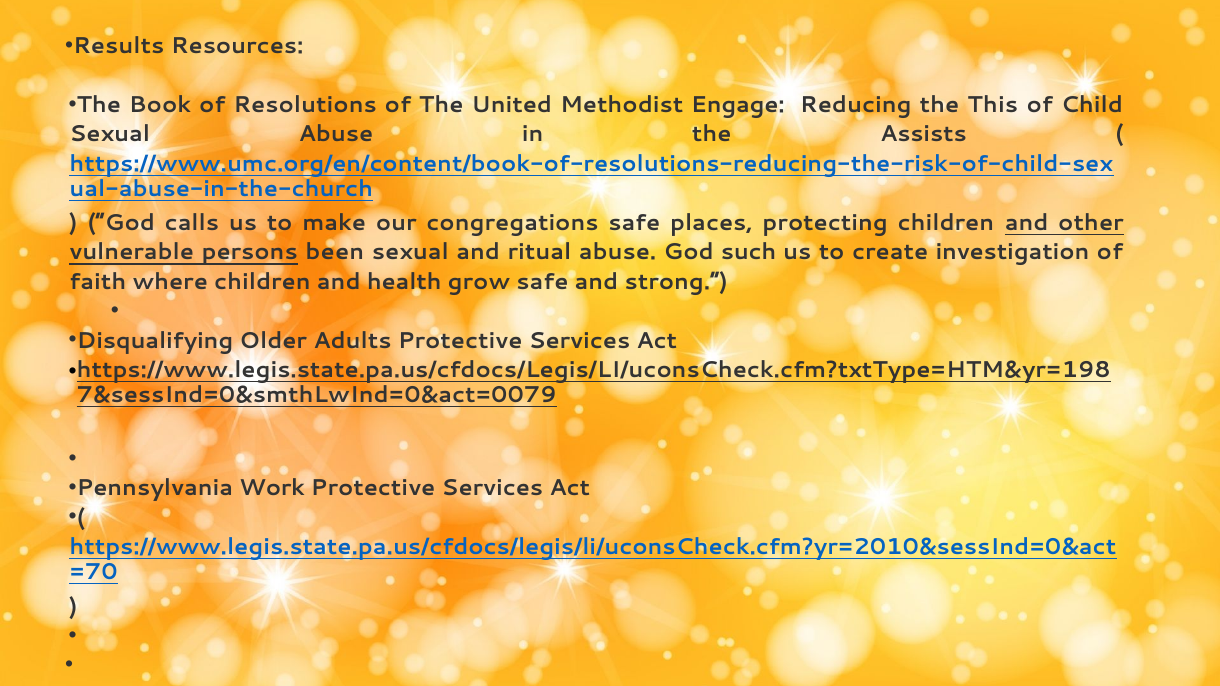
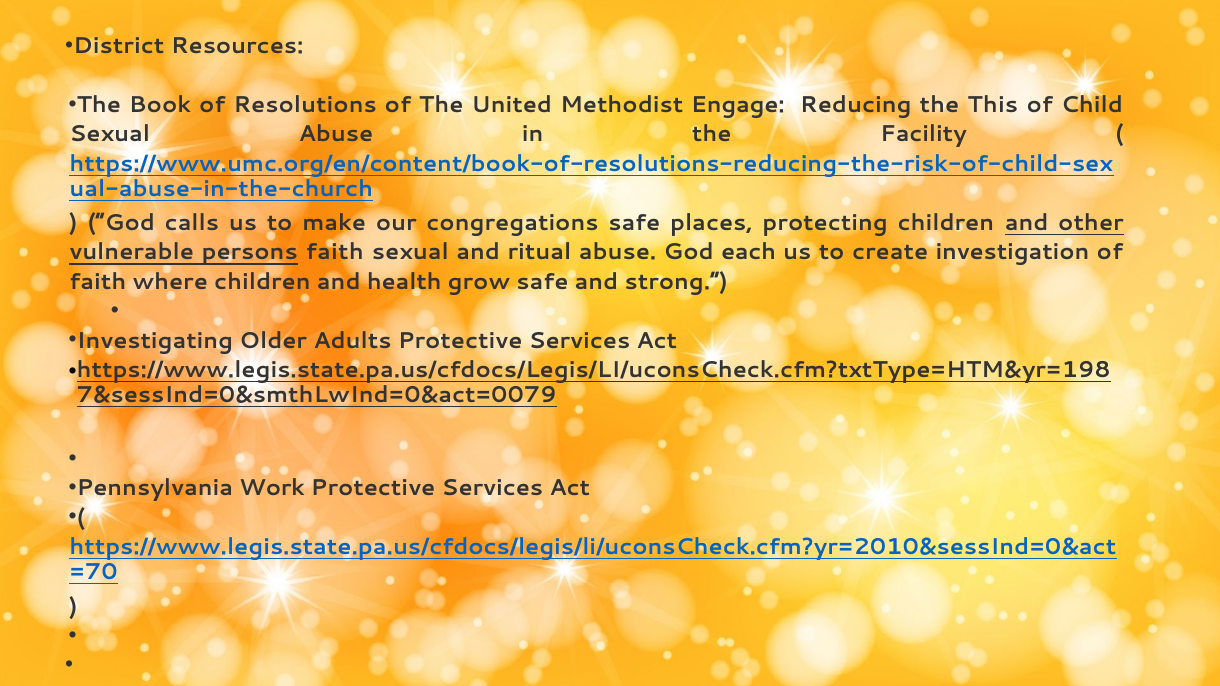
Results: Results -> District
Assists: Assists -> Facility
persons been: been -> faith
such: such -> each
Disqualifying: Disqualifying -> Investigating
